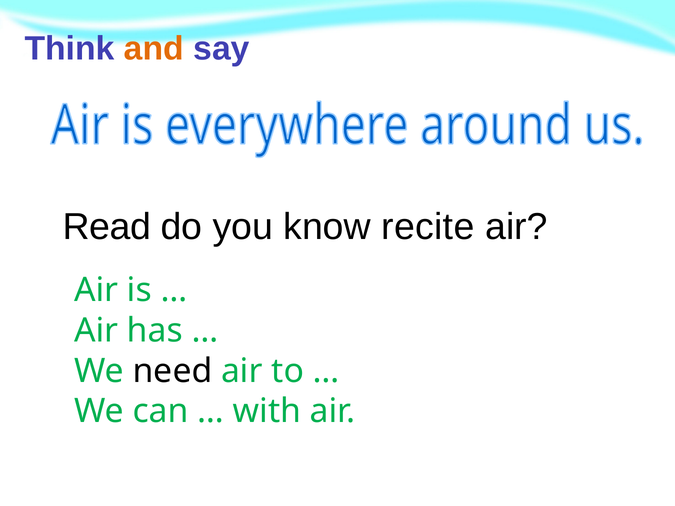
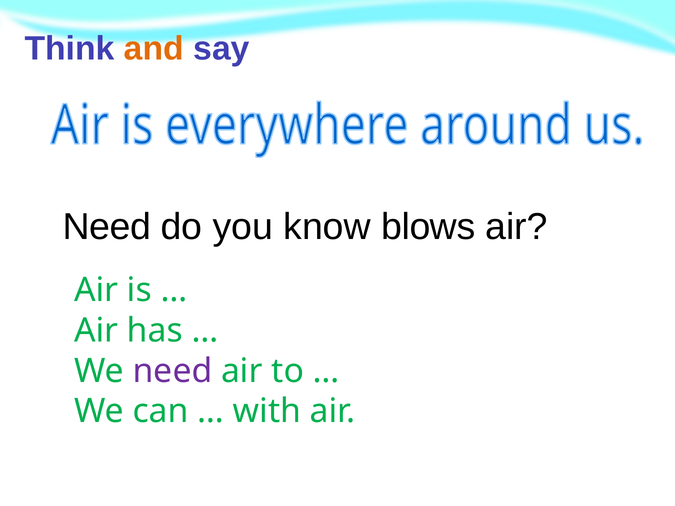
Read at (107, 227): Read -> Need
recite: recite -> blows
need at (172, 371) colour: black -> purple
